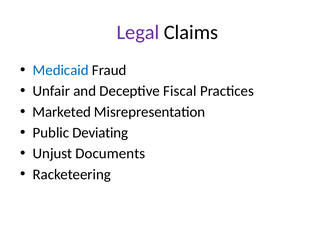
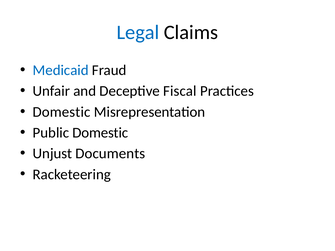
Legal colour: purple -> blue
Marketed at (62, 112): Marketed -> Domestic
Public Deviating: Deviating -> Domestic
